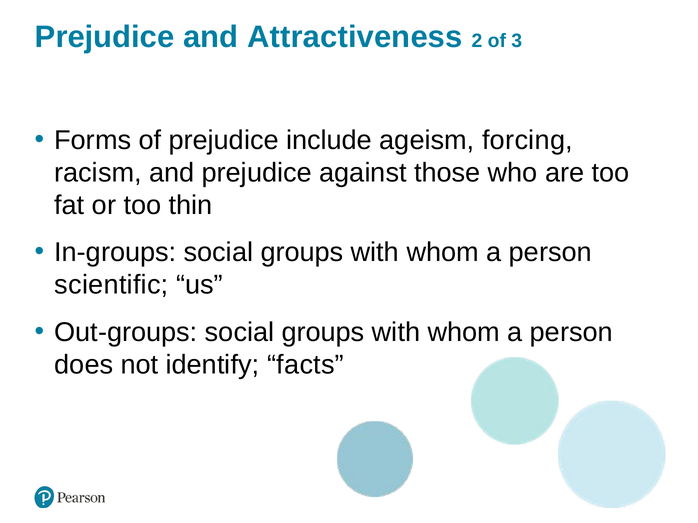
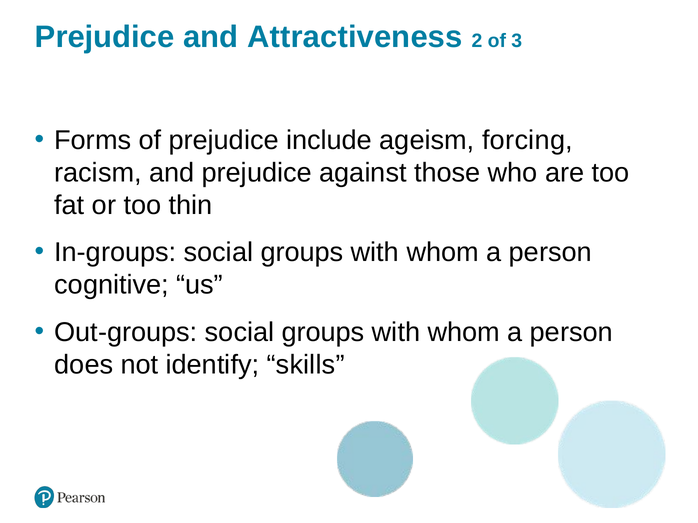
scientific: scientific -> cognitive
facts: facts -> skills
